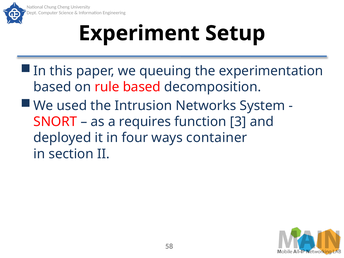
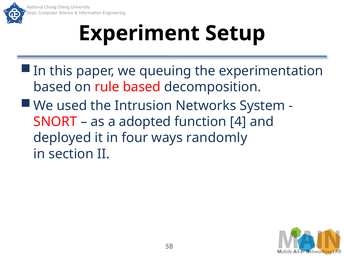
requires: requires -> adopted
3: 3 -> 4
container: container -> randomly
